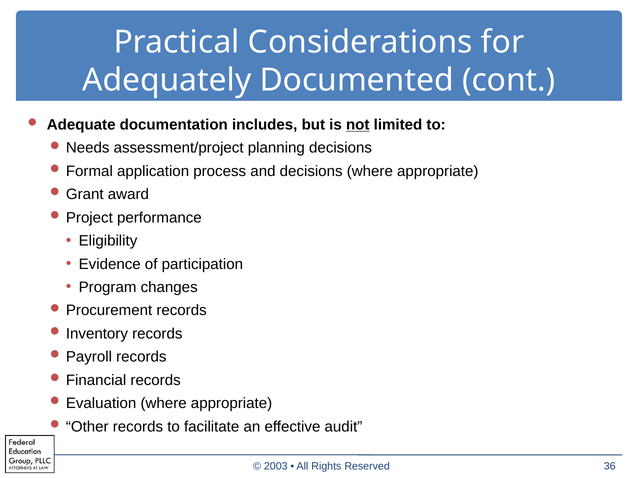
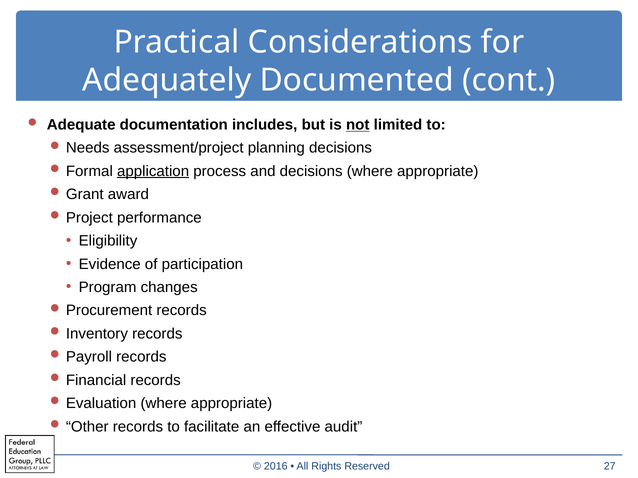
application underline: none -> present
2003: 2003 -> 2016
36: 36 -> 27
